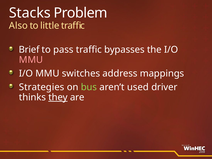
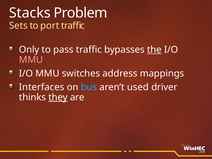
Also: Also -> Sets
little: little -> port
Brief: Brief -> Only
the underline: none -> present
Strategies: Strategies -> Interfaces
bus colour: light green -> light blue
